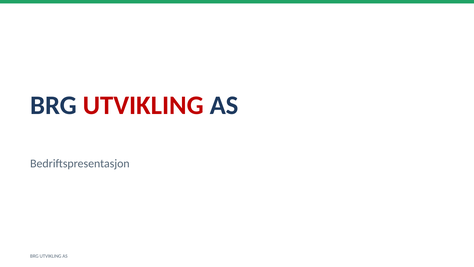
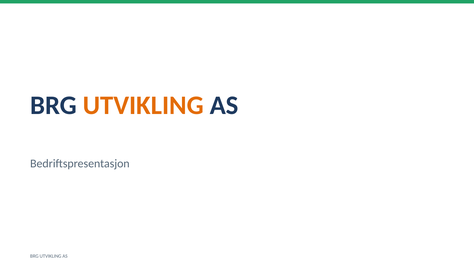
UTVIKLING at (143, 105) colour: red -> orange
